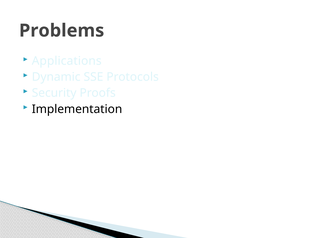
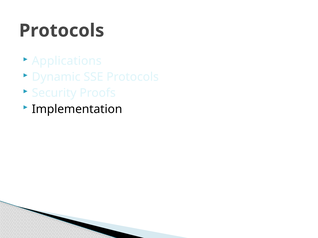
Problems at (62, 31): Problems -> Protocols
